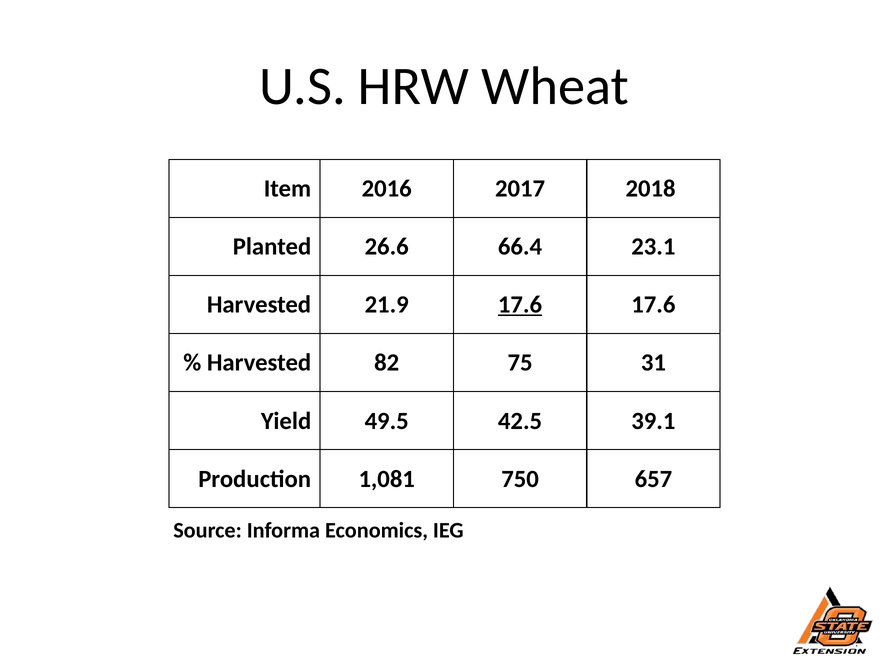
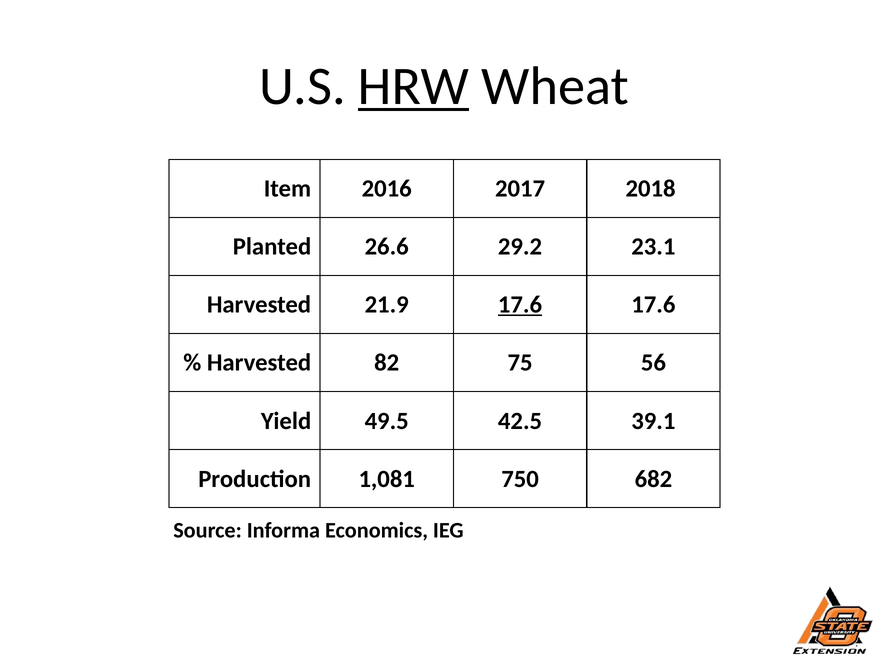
HRW underline: none -> present
66.4: 66.4 -> 29.2
31: 31 -> 56
657: 657 -> 682
